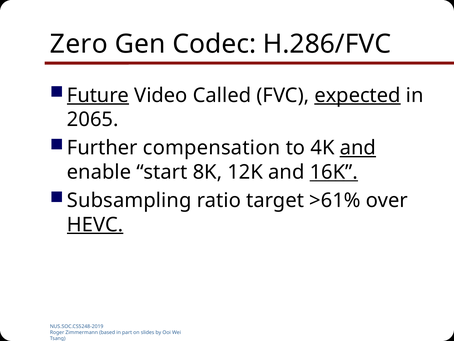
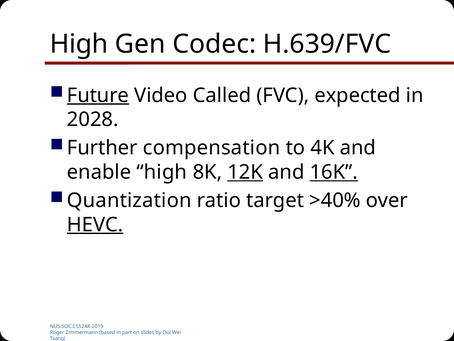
Zero at (79, 44): Zero -> High
H.286/FVC: H.286/FVC -> H.639/FVC
expected underline: present -> none
2065: 2065 -> 2028
and at (358, 148) underline: present -> none
enable start: start -> high
12K underline: none -> present
Subsampling: Subsampling -> Quantization
>61%: >61% -> >40%
